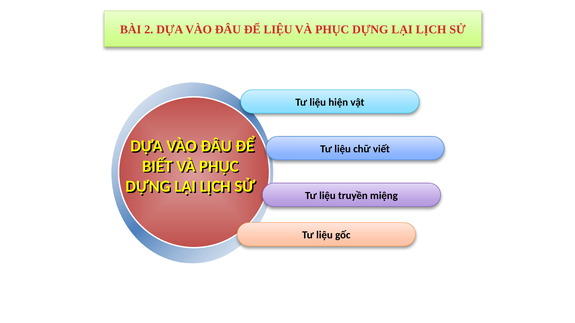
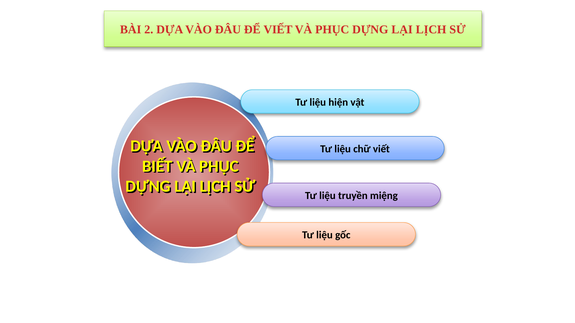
ĐỂ LIỆU: LIỆU -> VIẾT
